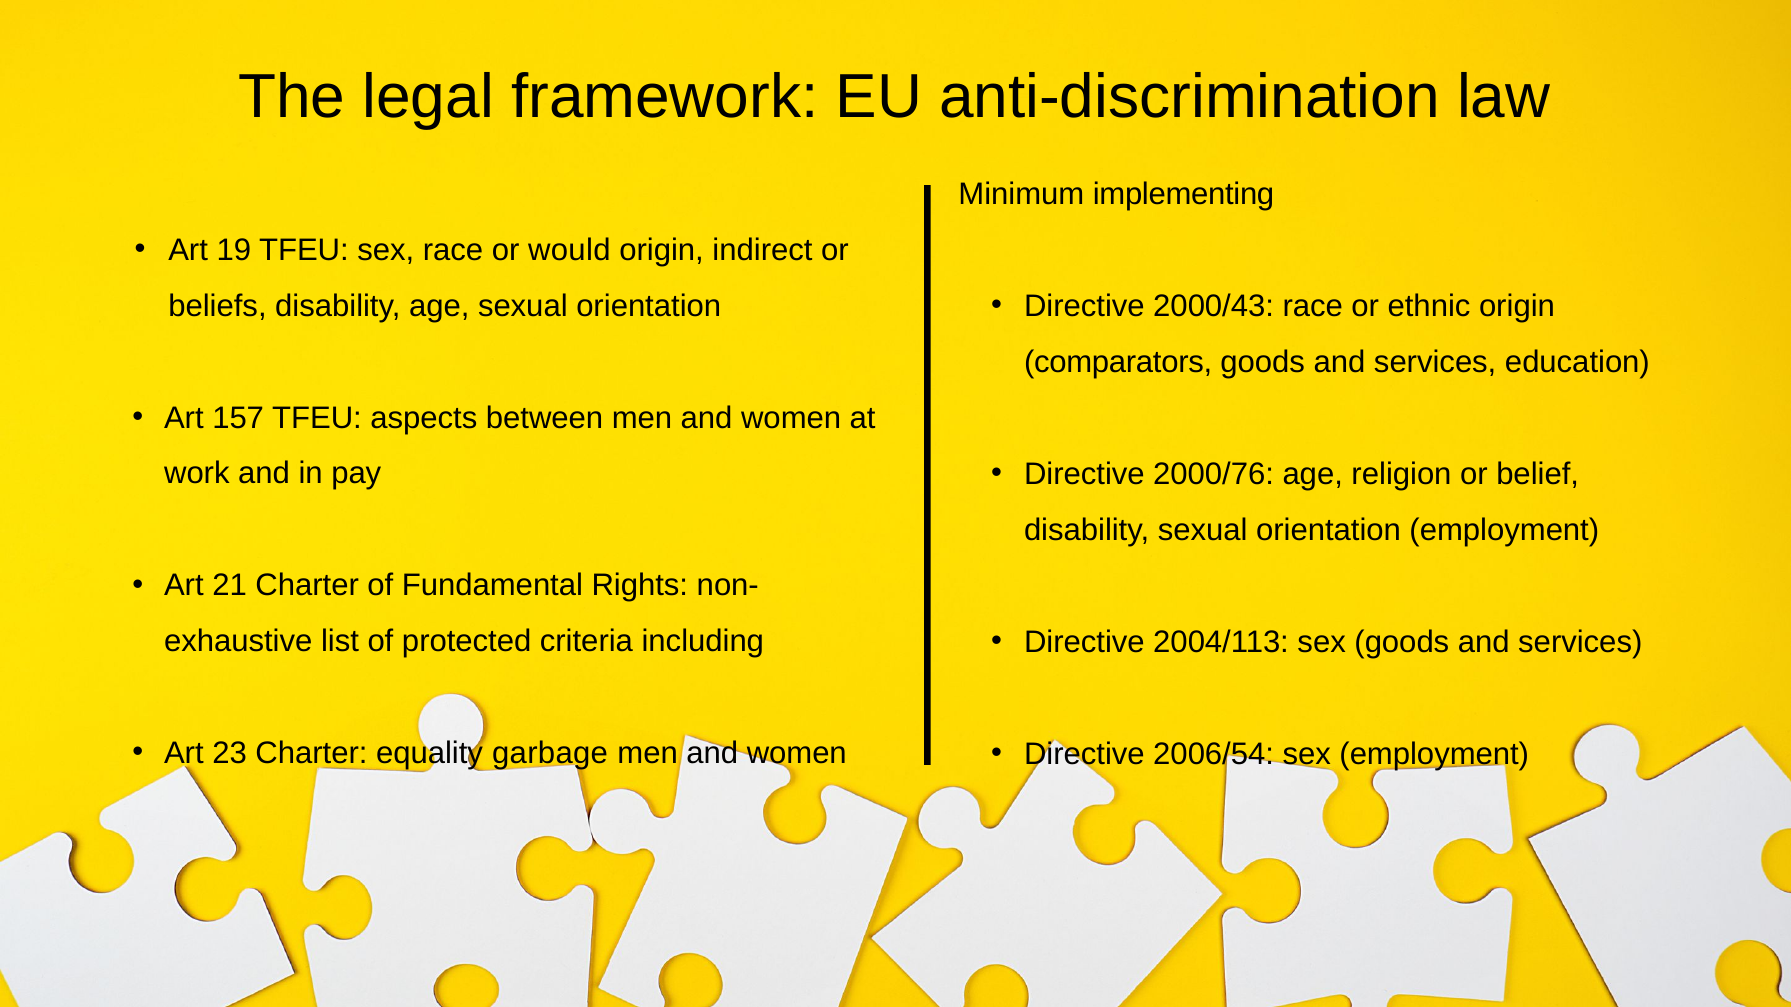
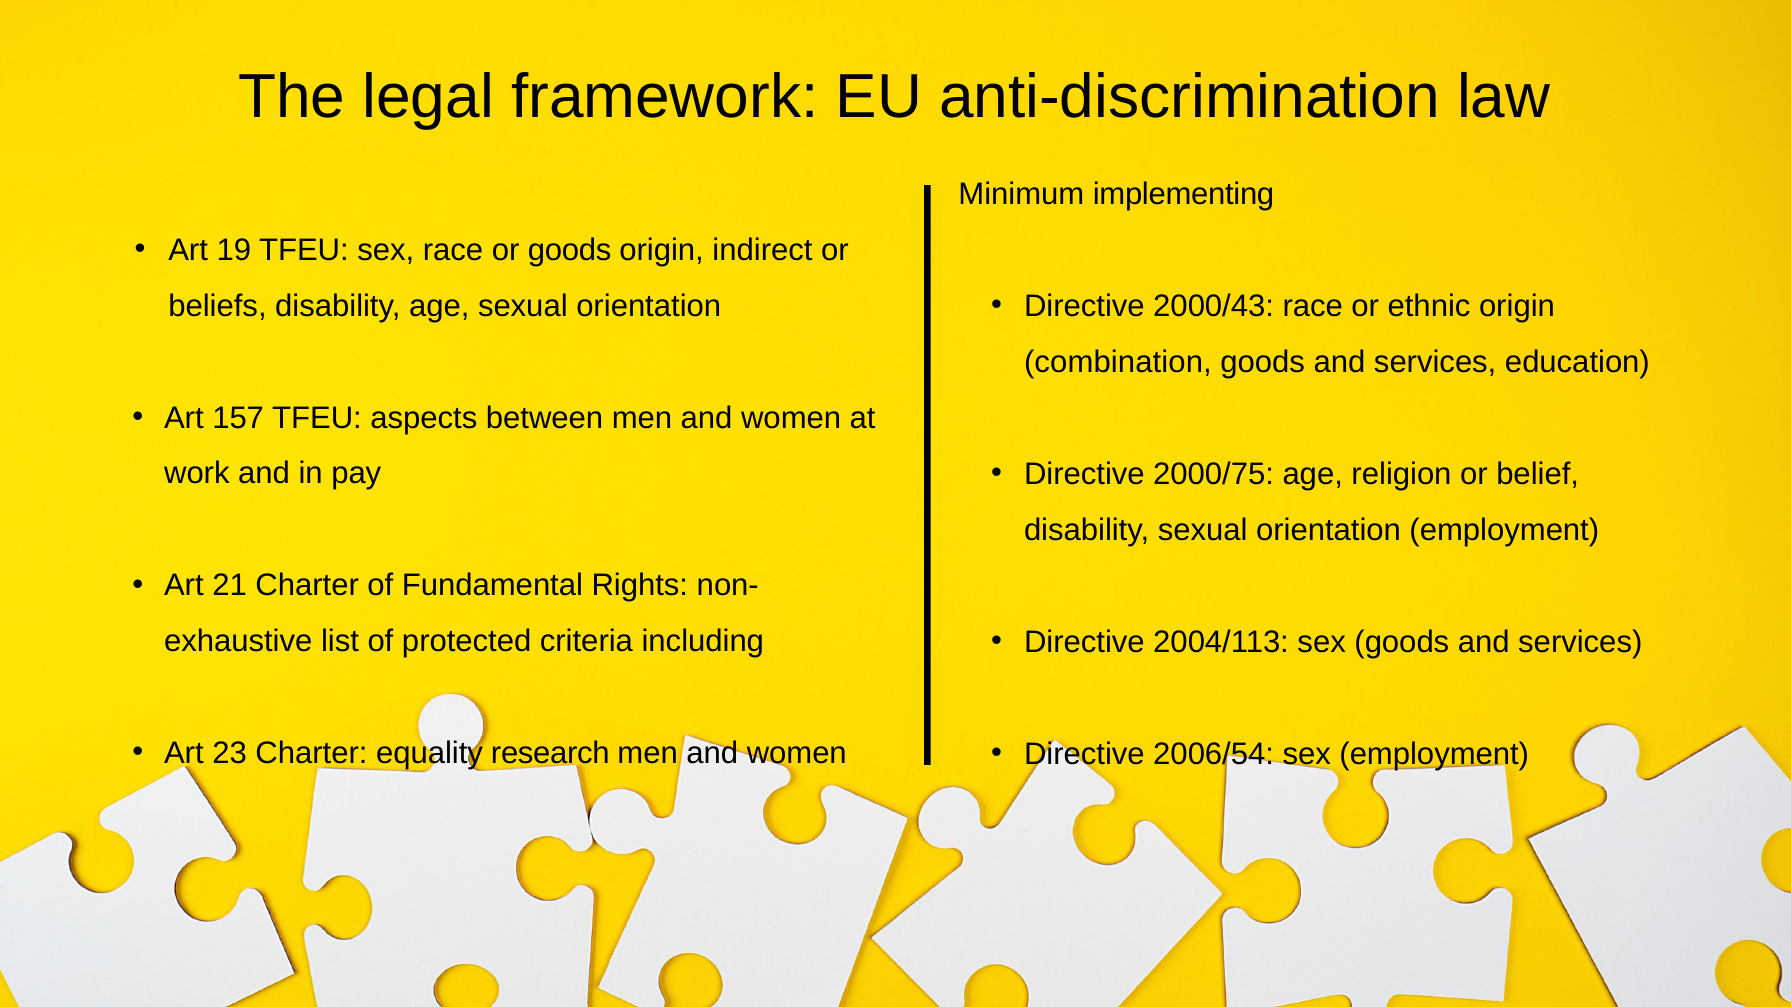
or would: would -> goods
comparators: comparators -> combination
2000/76: 2000/76 -> 2000/75
garbage: garbage -> research
